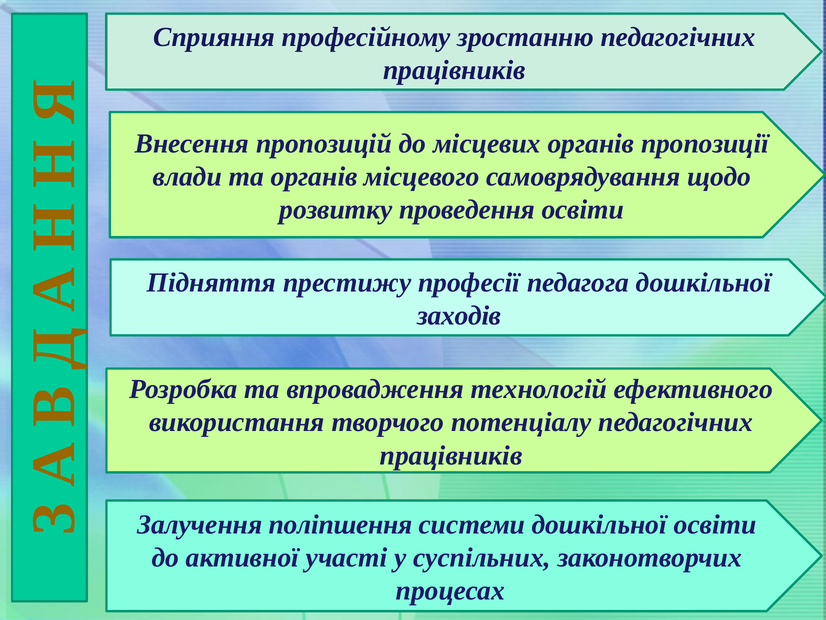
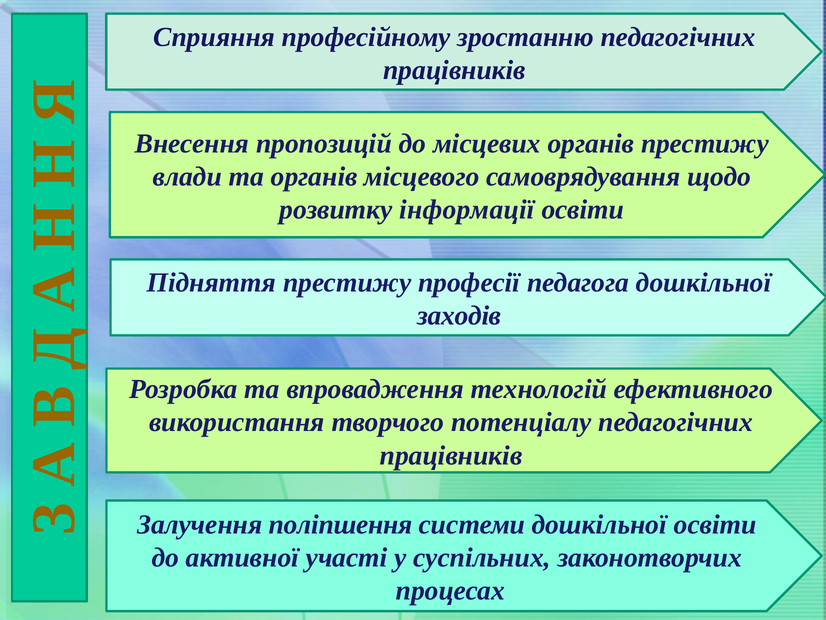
органів пропозиції: пропозиції -> престижу
проведення: проведення -> інформації
